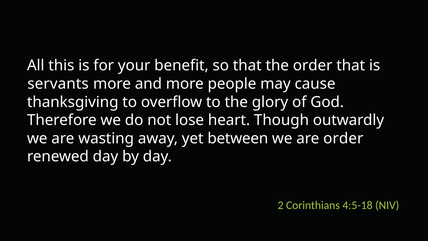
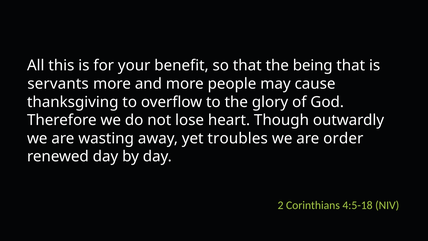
the order: order -> being
between: between -> troubles
